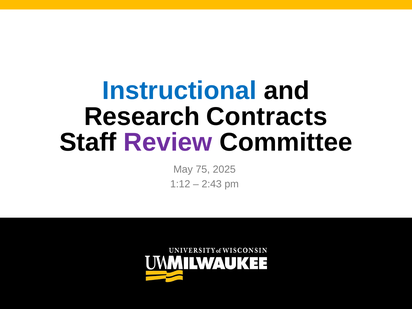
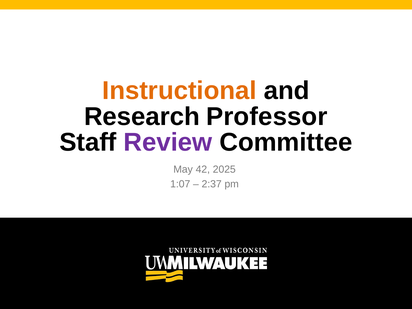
Instructional colour: blue -> orange
Contracts: Contracts -> Professor
75: 75 -> 42
1:12: 1:12 -> 1:07
2:43: 2:43 -> 2:37
